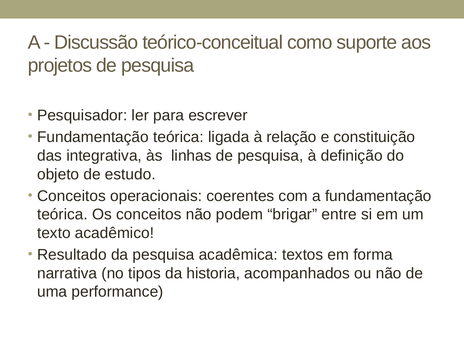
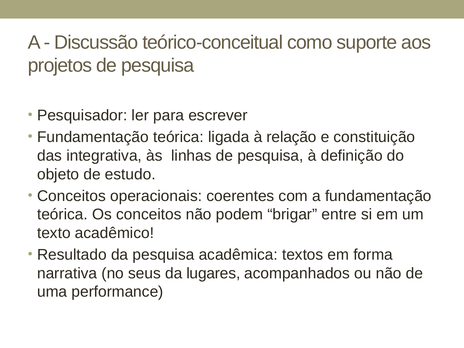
tipos: tipos -> seus
historia: historia -> lugares
